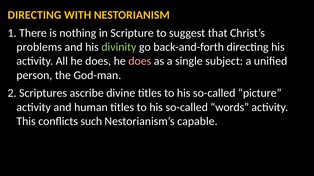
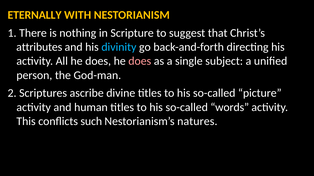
DIRECTING at (35, 15): DIRECTING -> ETERNALLY
problems: problems -> attributes
divinity colour: light green -> light blue
capable: capable -> natures
